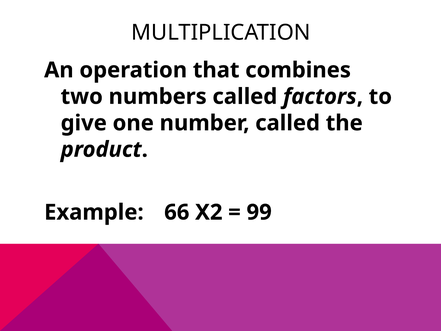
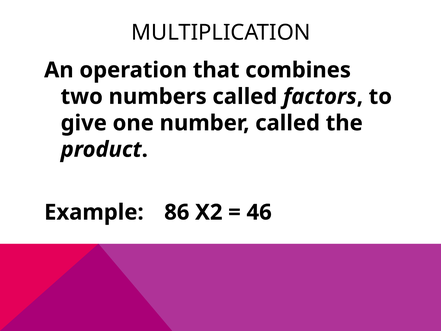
66: 66 -> 86
99: 99 -> 46
